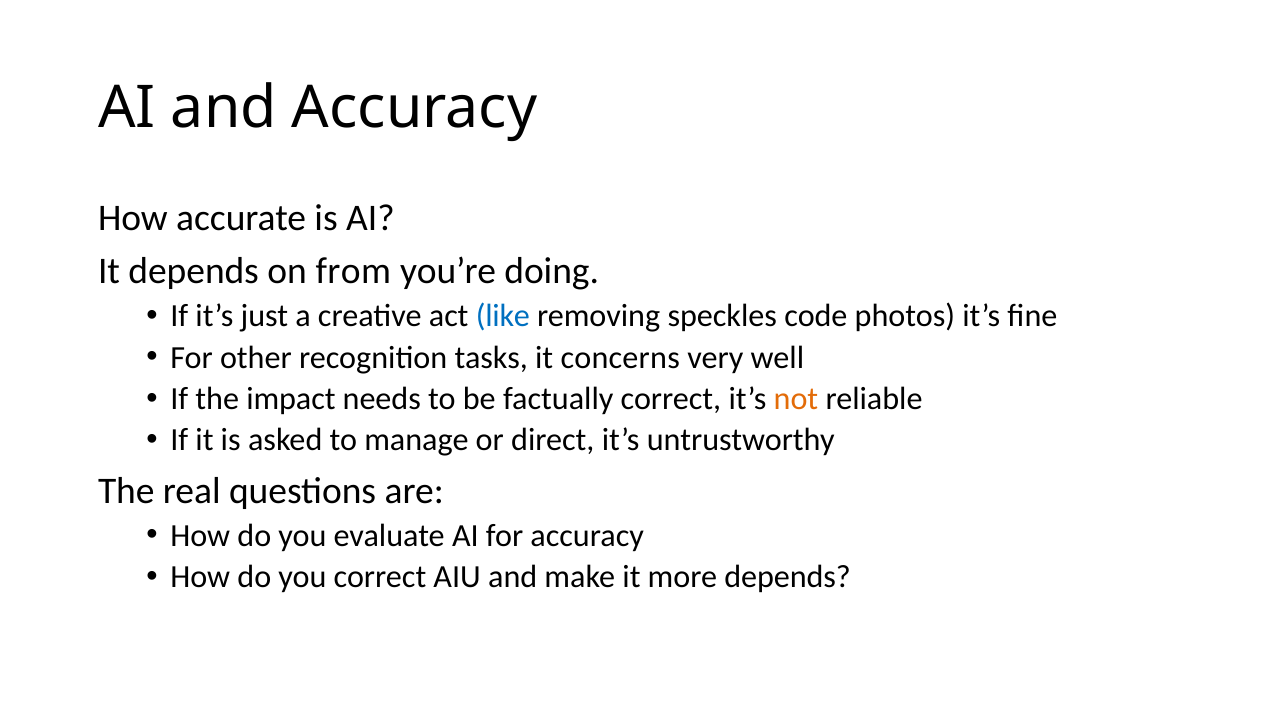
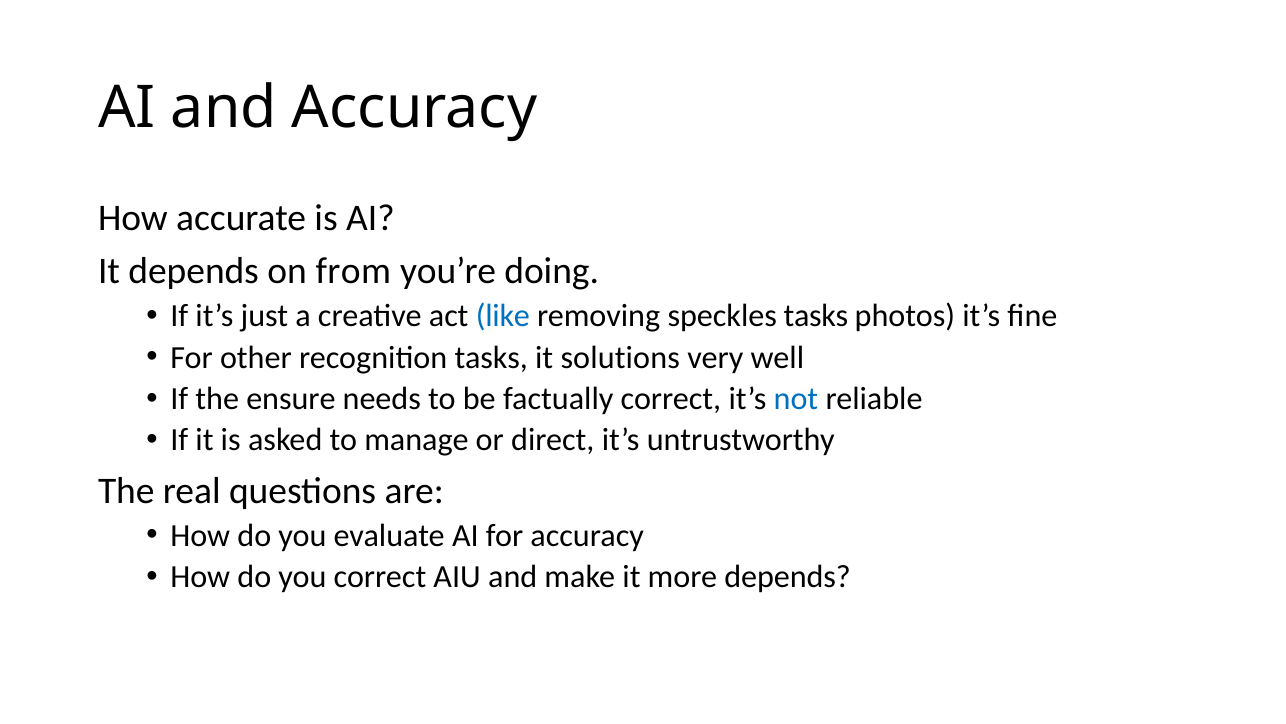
speckles code: code -> tasks
concerns: concerns -> solutions
impact: impact -> ensure
not colour: orange -> blue
